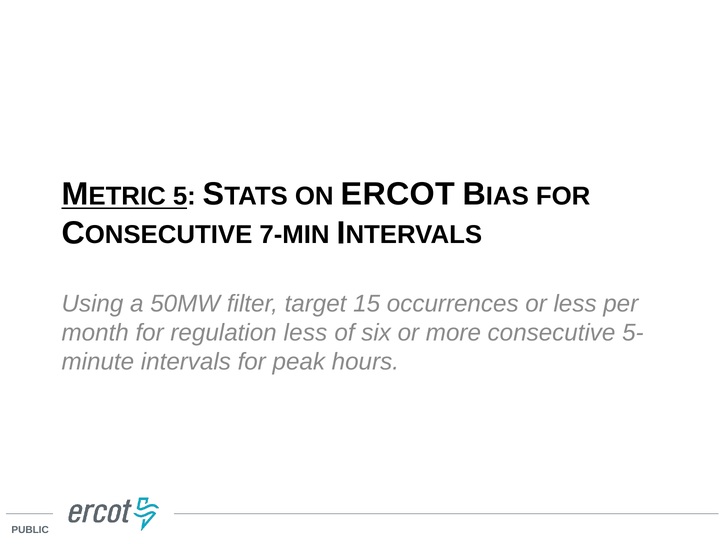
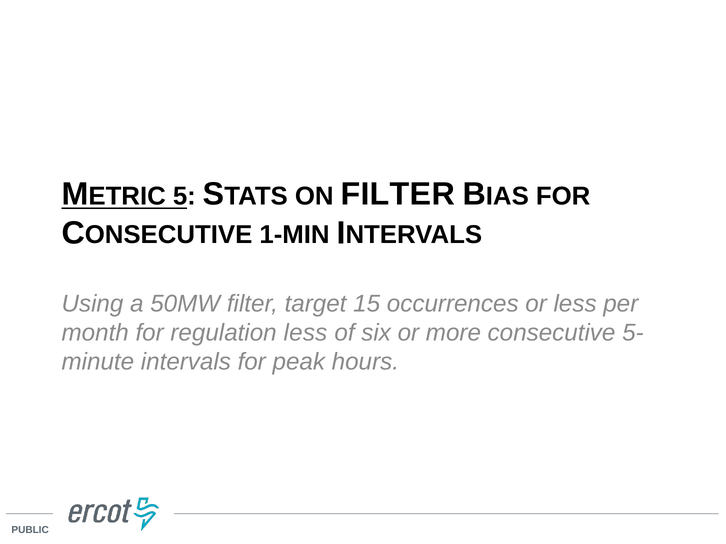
ON ERCOT: ERCOT -> FILTER
7-MIN: 7-MIN -> 1-MIN
